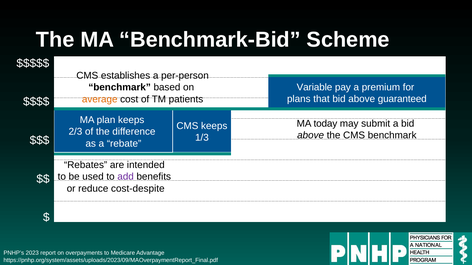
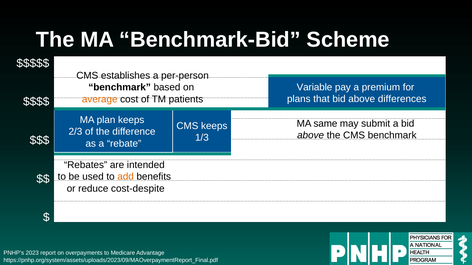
guaranteed: guaranteed -> differences
today: today -> same
add colour: purple -> orange
